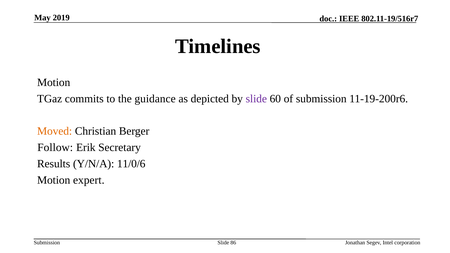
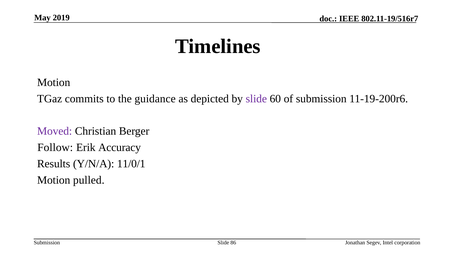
Moved colour: orange -> purple
Secretary: Secretary -> Accuracy
11/0/6: 11/0/6 -> 11/0/1
expert: expert -> pulled
